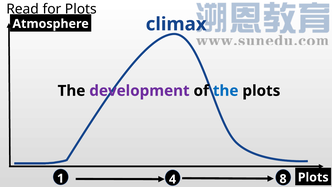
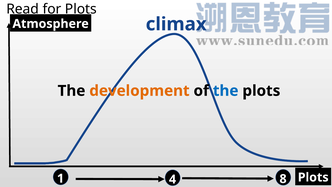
development colour: purple -> orange
